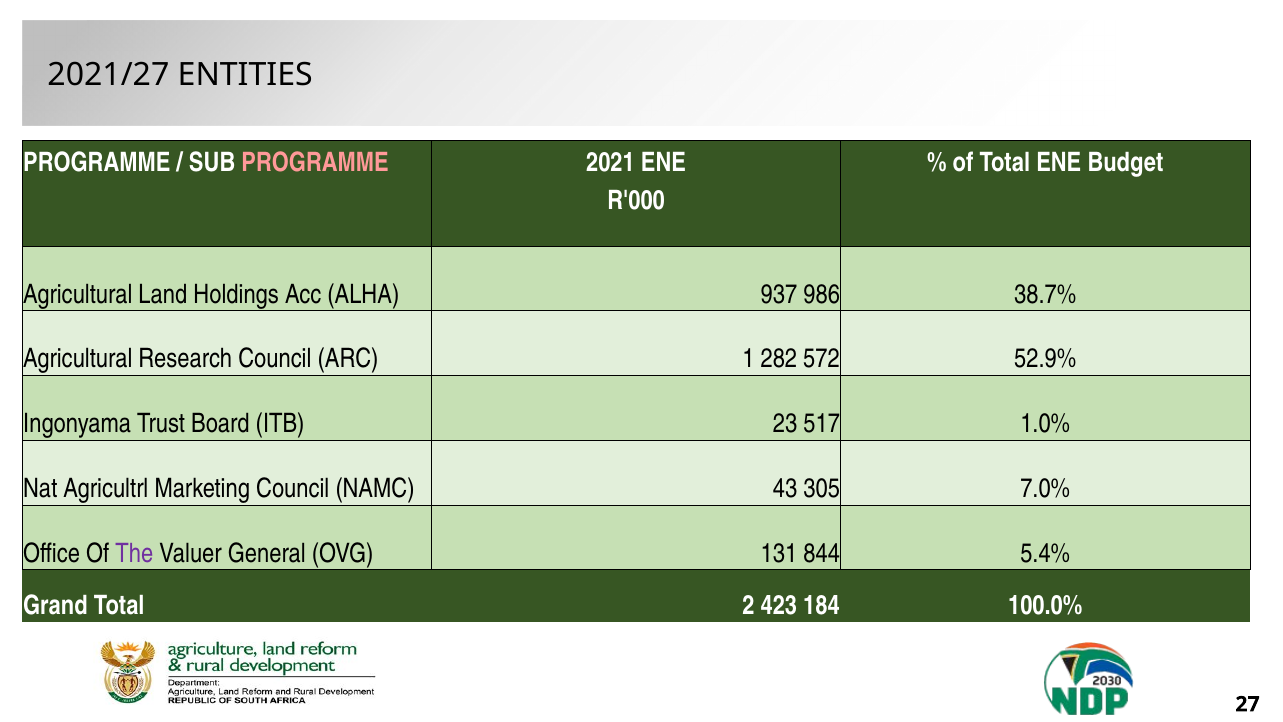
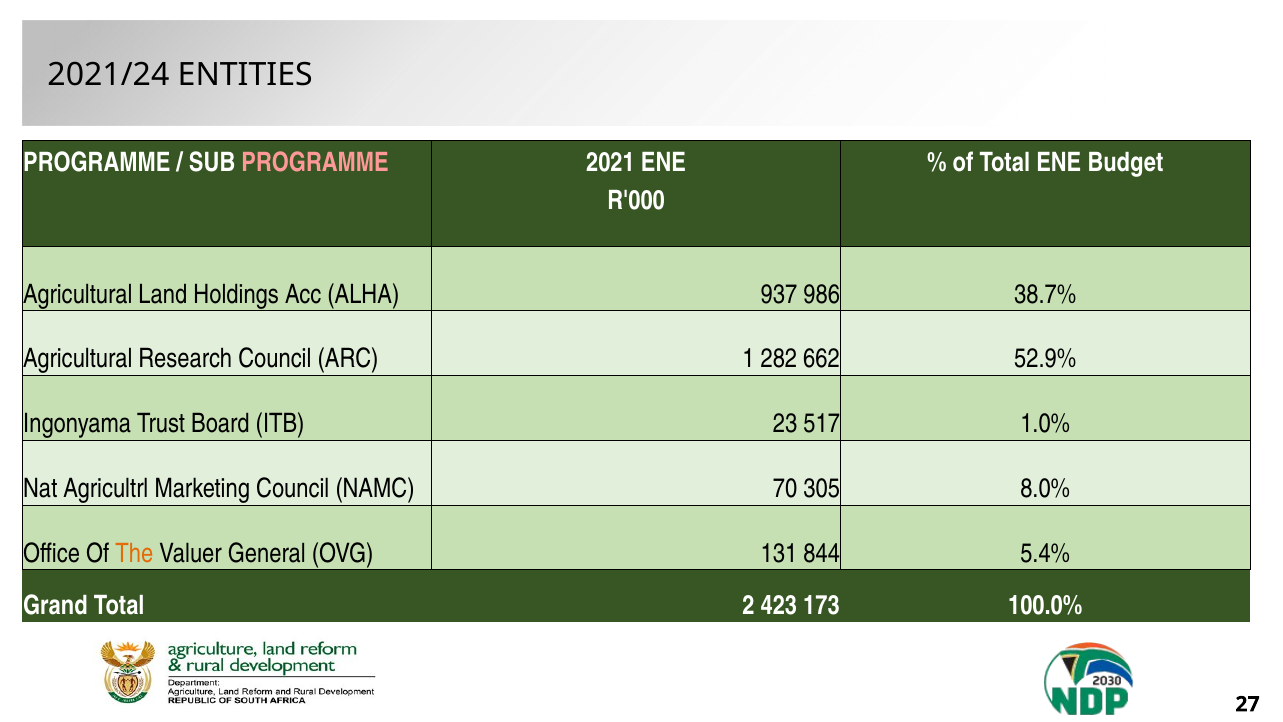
2021/27: 2021/27 -> 2021/24
572: 572 -> 662
43: 43 -> 70
7.0%: 7.0% -> 8.0%
The colour: purple -> orange
184: 184 -> 173
